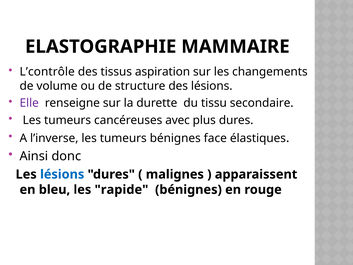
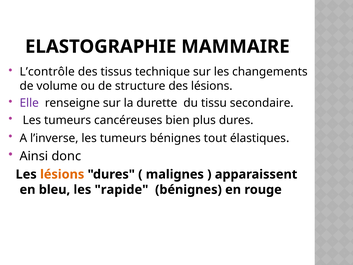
aspiration: aspiration -> technique
avec: avec -> bien
face: face -> tout
lésions at (62, 174) colour: blue -> orange
